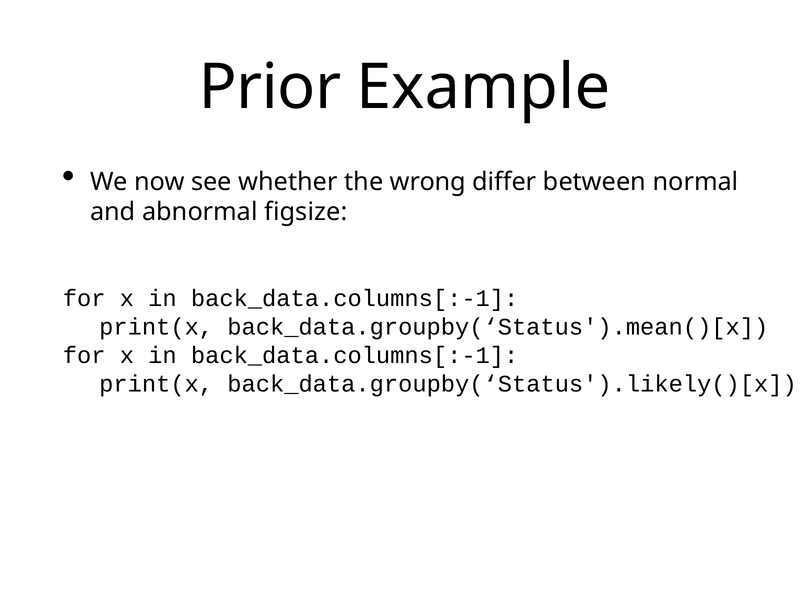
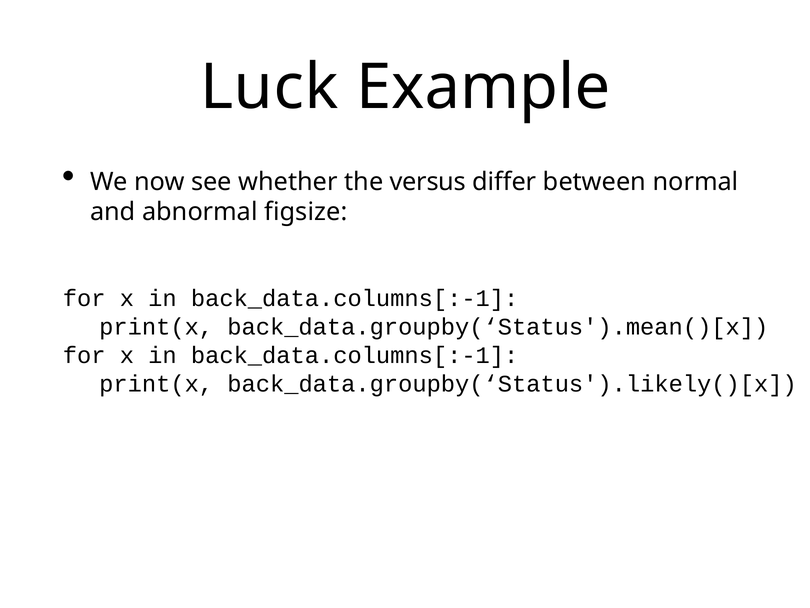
Prior: Prior -> Luck
wrong: wrong -> versus
